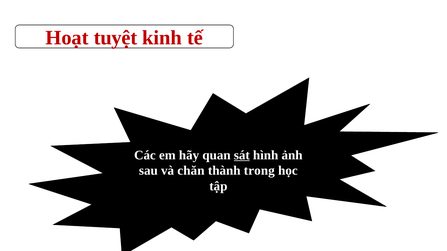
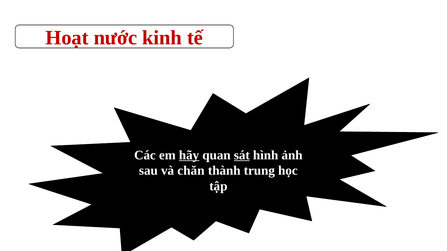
tuyệt: tuyệt -> nước
hãy underline: none -> present
trong: trong -> trung
